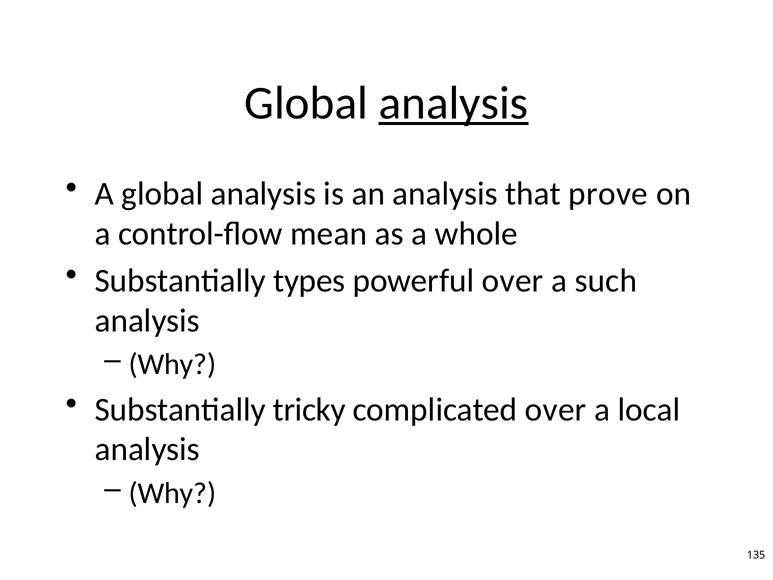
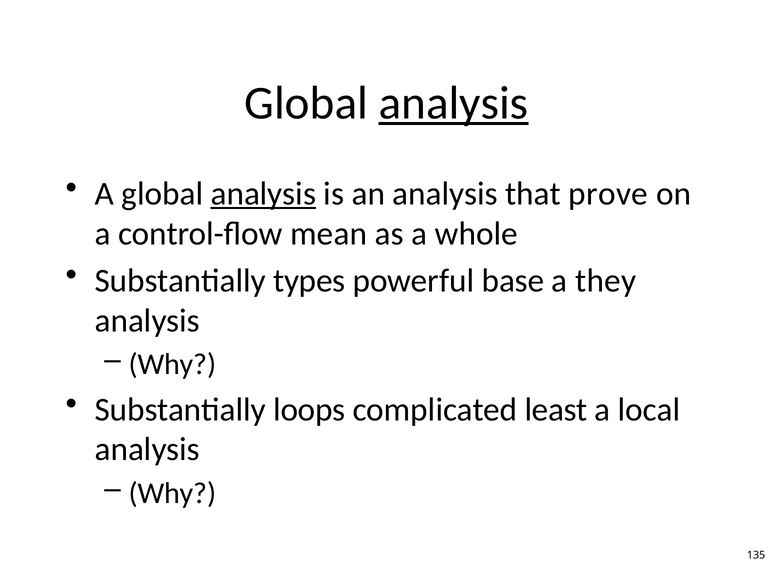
analysis at (263, 194) underline: none -> present
powerful over: over -> base
such: such -> they
tricky: tricky -> loops
complicated over: over -> least
